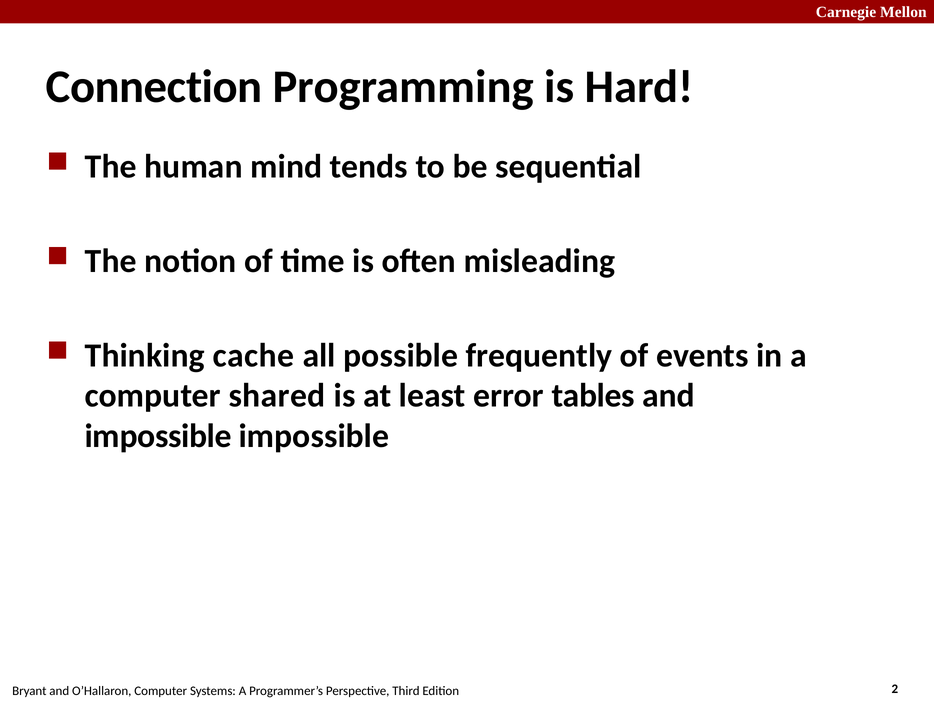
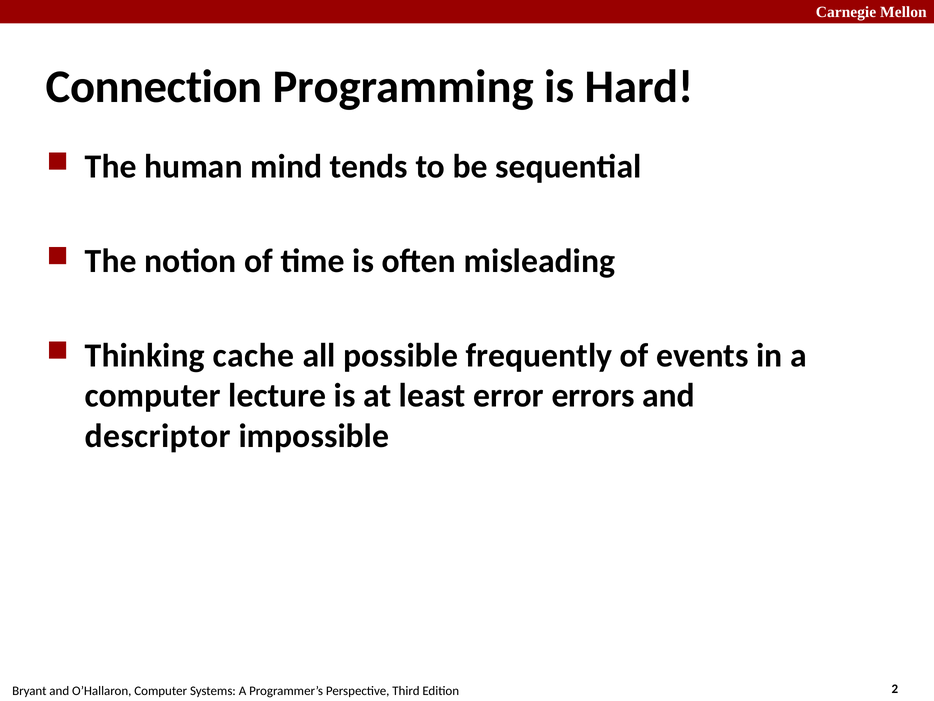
shared: shared -> lecture
tables: tables -> errors
impossible at (158, 436): impossible -> descriptor
